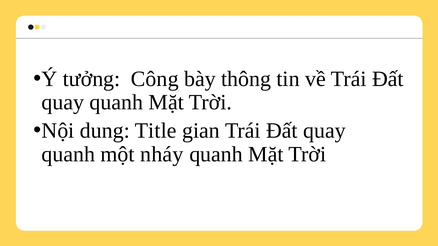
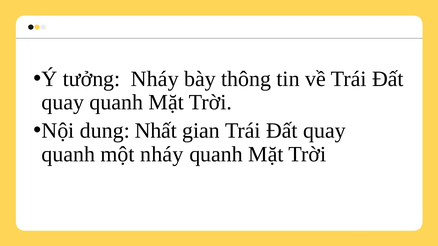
tưởng Công: Công -> Nháy
Title: Title -> Nhất
